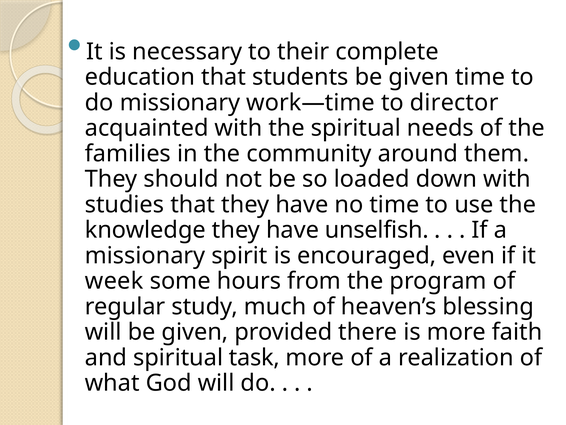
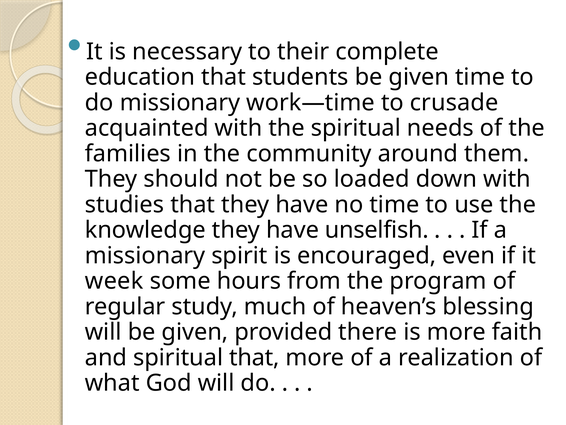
director: director -> crusade
spiritual task: task -> that
